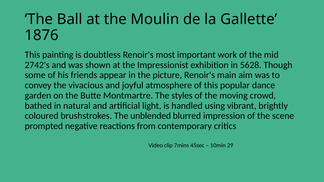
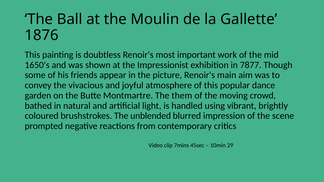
2742's: 2742's -> 1650's
5628: 5628 -> 7877
styles: styles -> them
